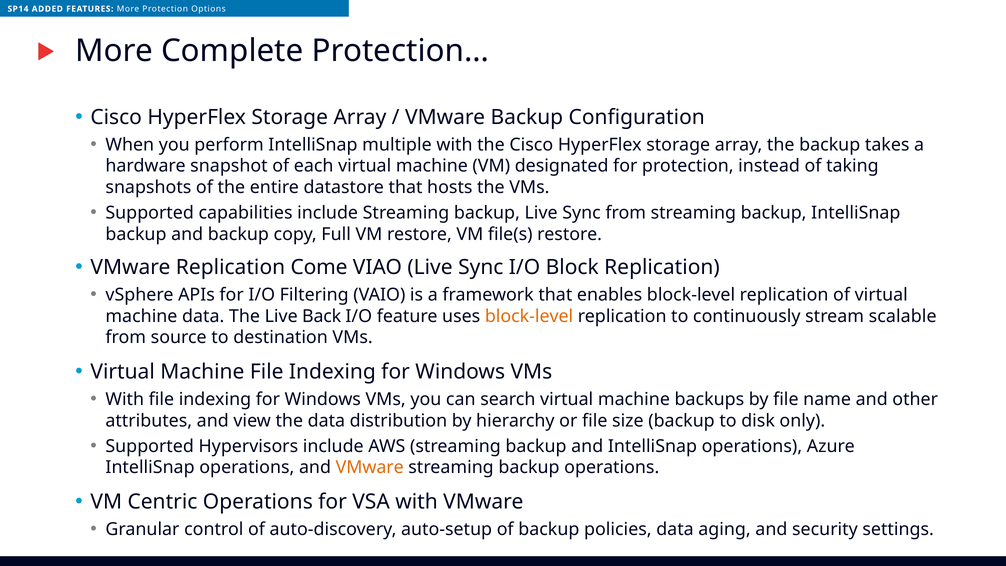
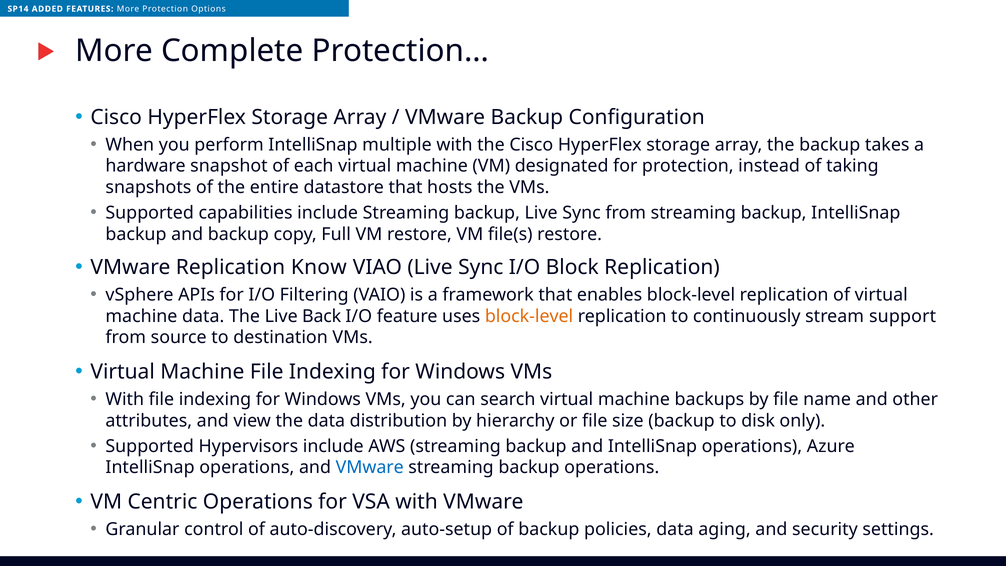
Come: Come -> Know
scalable: scalable -> support
VMware at (370, 468) colour: orange -> blue
